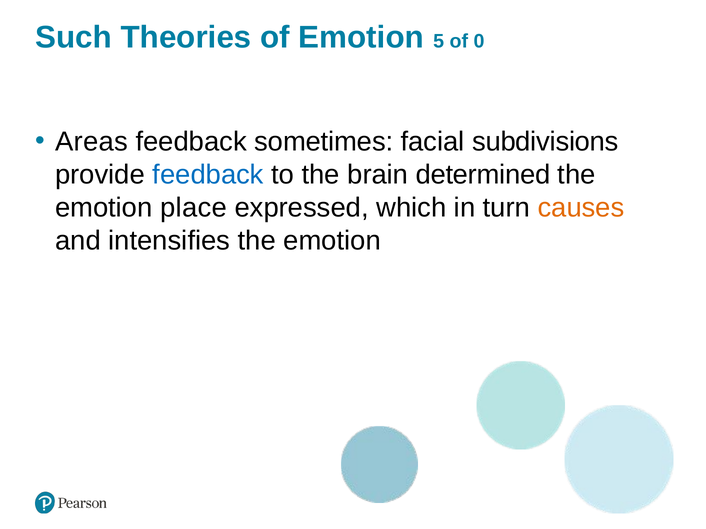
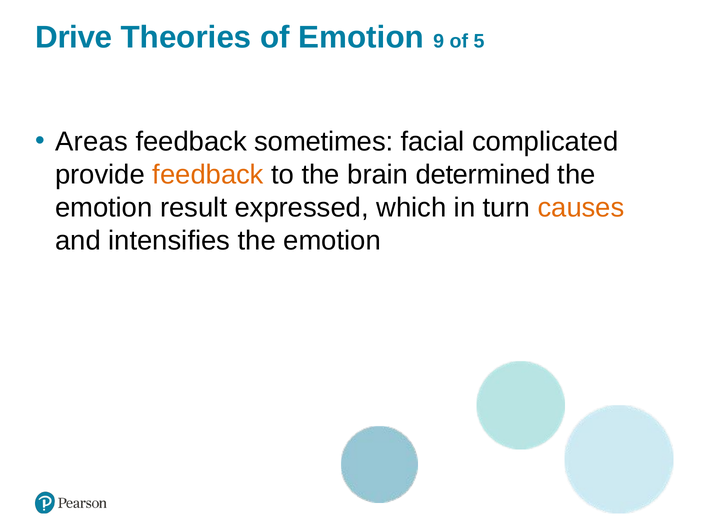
Such: Such -> Drive
5: 5 -> 9
0: 0 -> 5
subdivisions: subdivisions -> complicated
feedback at (208, 175) colour: blue -> orange
place: place -> result
